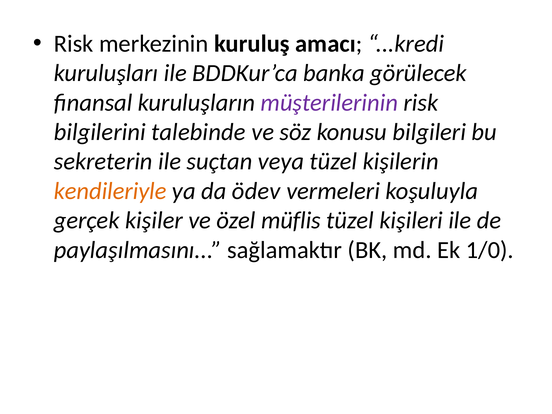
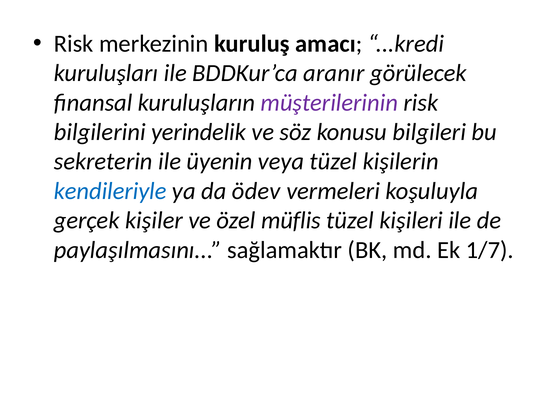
banka: banka -> aranır
talebinde: talebinde -> yerindelik
suçtan: suçtan -> üyenin
kendileriyle colour: orange -> blue
1/0: 1/0 -> 1/7
